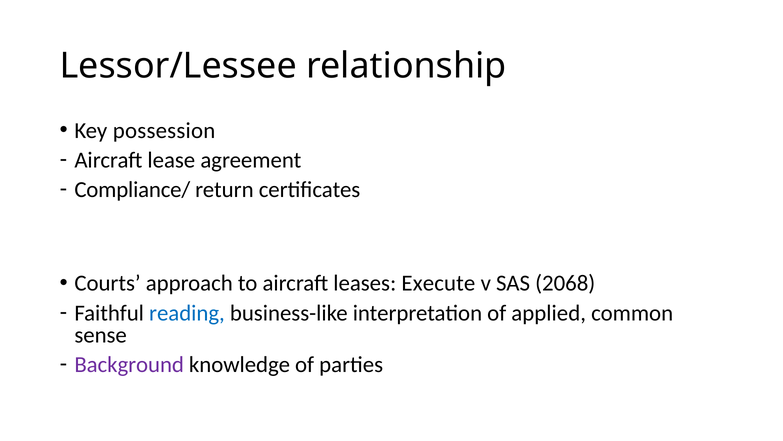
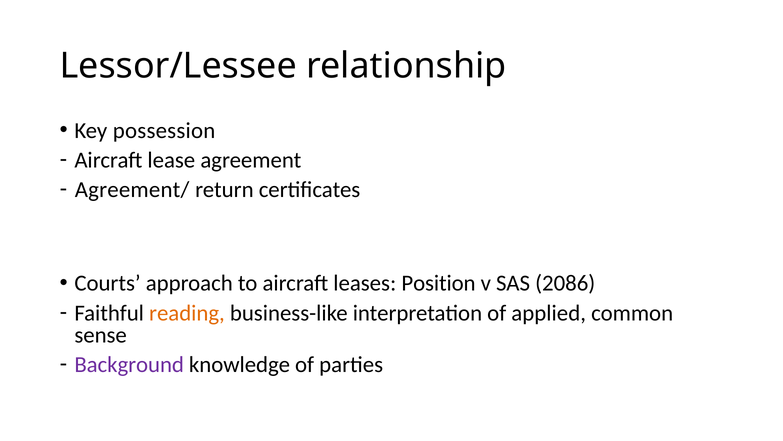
Compliance/: Compliance/ -> Agreement/
Execute: Execute -> Position
2068: 2068 -> 2086
reading colour: blue -> orange
